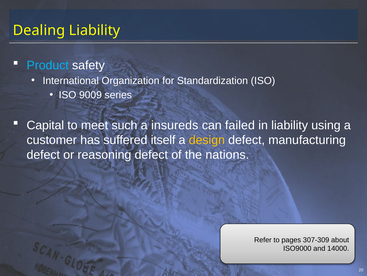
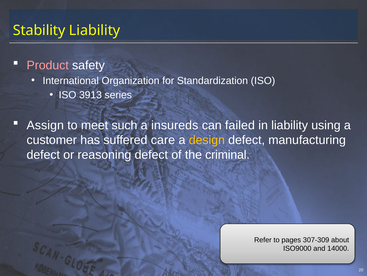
Dealing: Dealing -> Stability
Product colour: light blue -> pink
9009: 9009 -> 3913
Capital: Capital -> Assign
itself: itself -> care
nations: nations -> criminal
